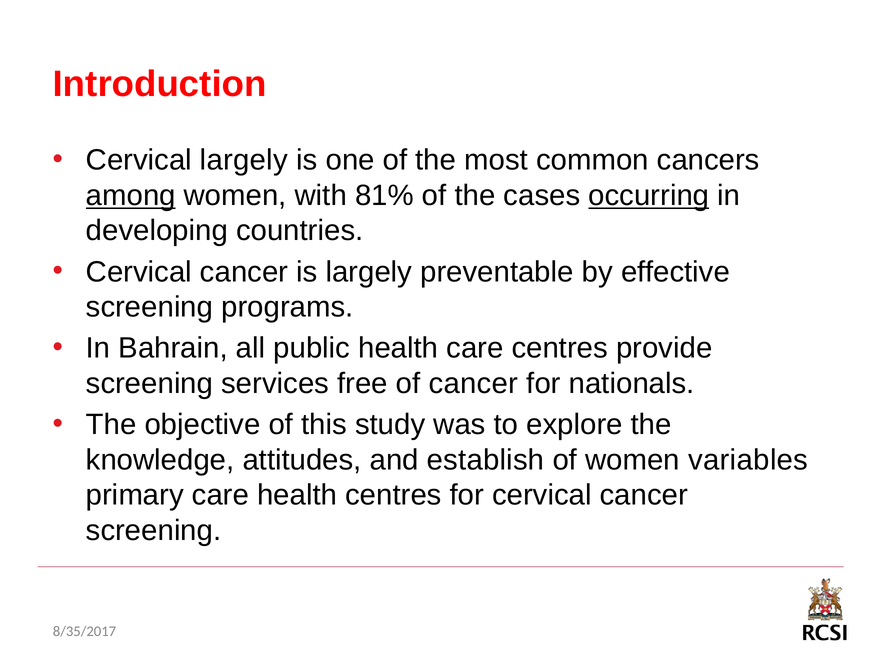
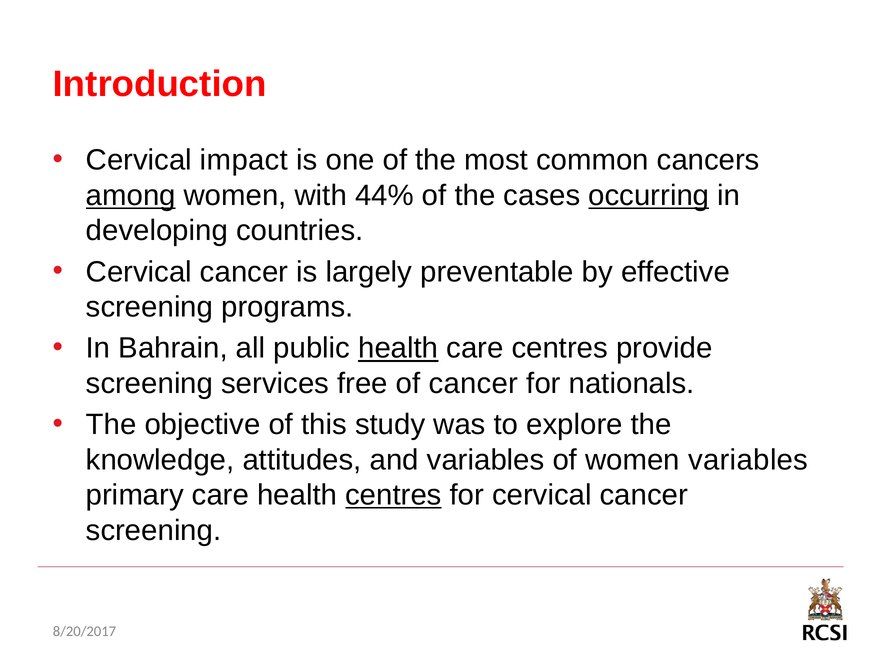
Cervical largely: largely -> impact
81%: 81% -> 44%
health at (398, 348) underline: none -> present
and establish: establish -> variables
centres at (393, 495) underline: none -> present
8/35/2017: 8/35/2017 -> 8/20/2017
